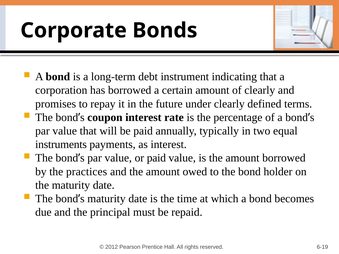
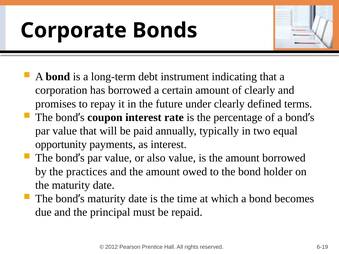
instruments: instruments -> opportunity
or paid: paid -> also
